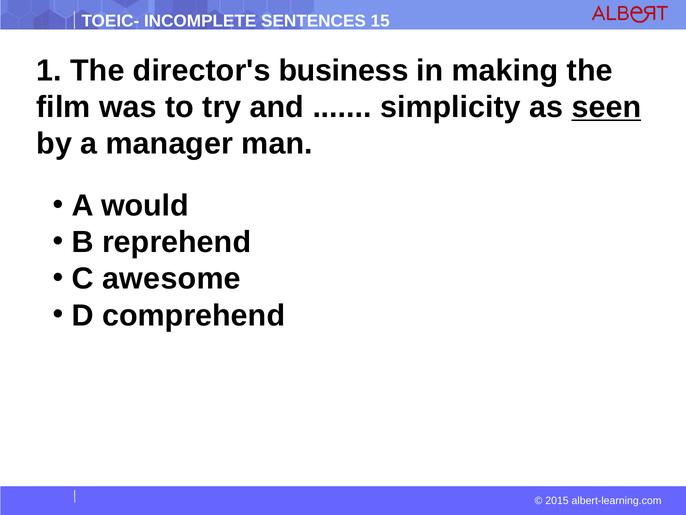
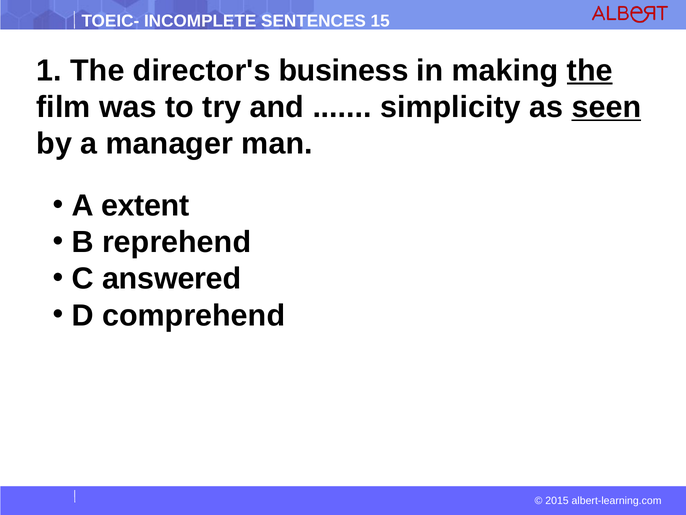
the at (590, 70) underline: none -> present
would: would -> extent
awesome: awesome -> answered
